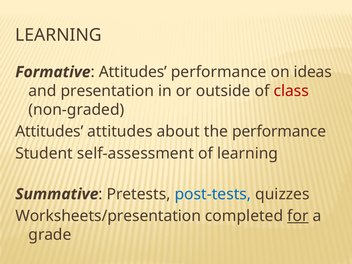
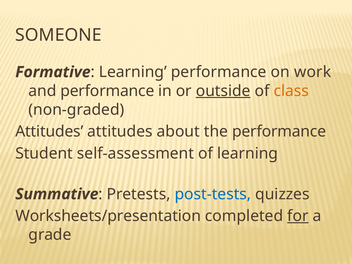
LEARNING at (58, 35): LEARNING -> SOMEONE
Attitudes at (133, 72): Attitudes -> Learning
ideas: ideas -> work
and presentation: presentation -> performance
outside underline: none -> present
class colour: red -> orange
